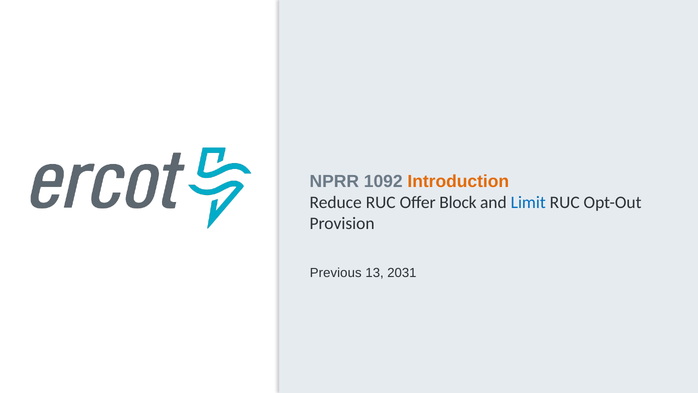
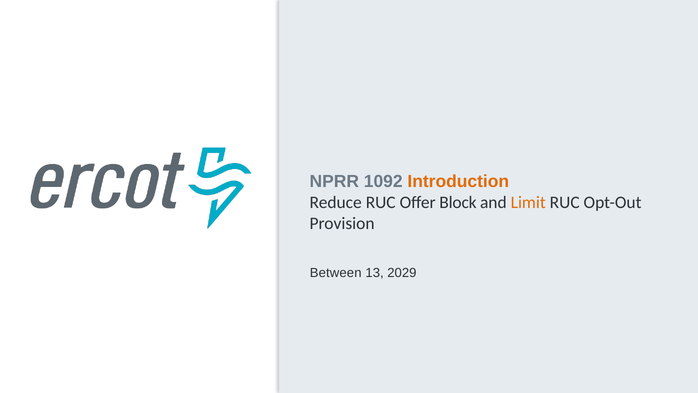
Limit colour: blue -> orange
Previous: Previous -> Between
2031: 2031 -> 2029
